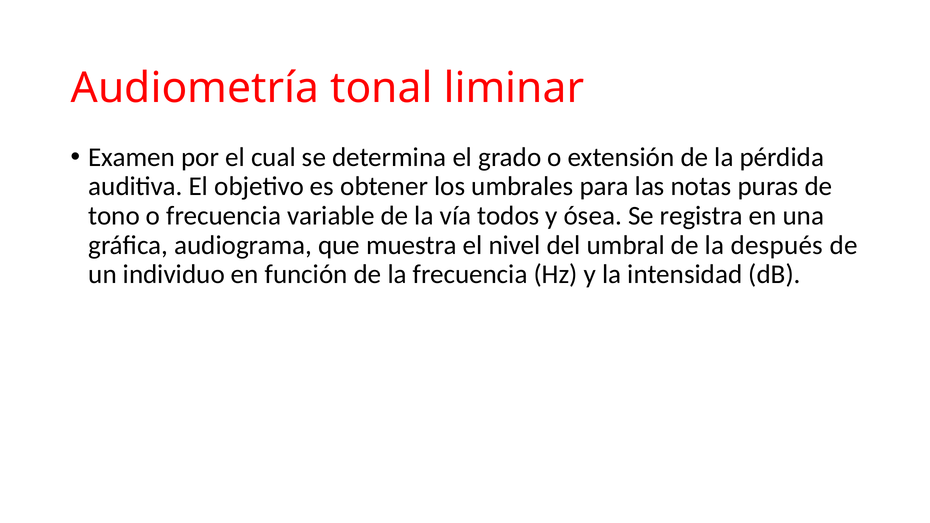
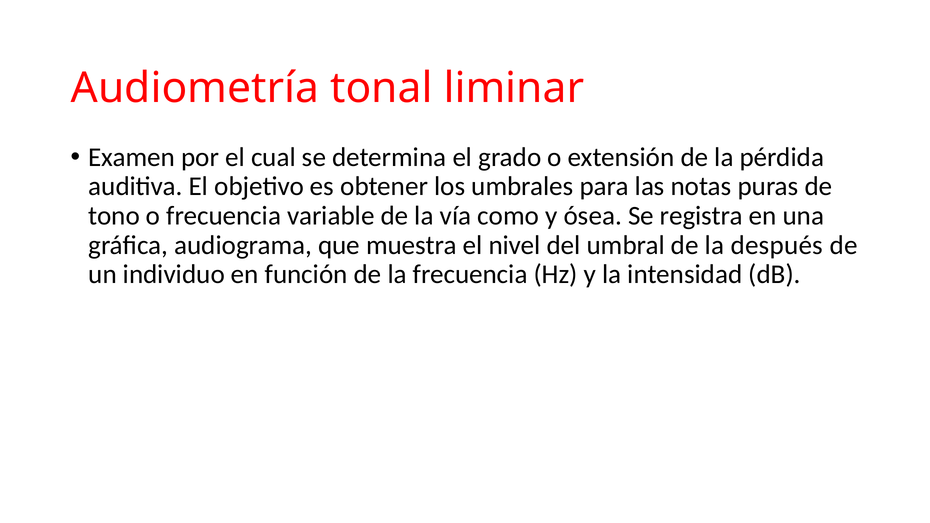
todos: todos -> como
